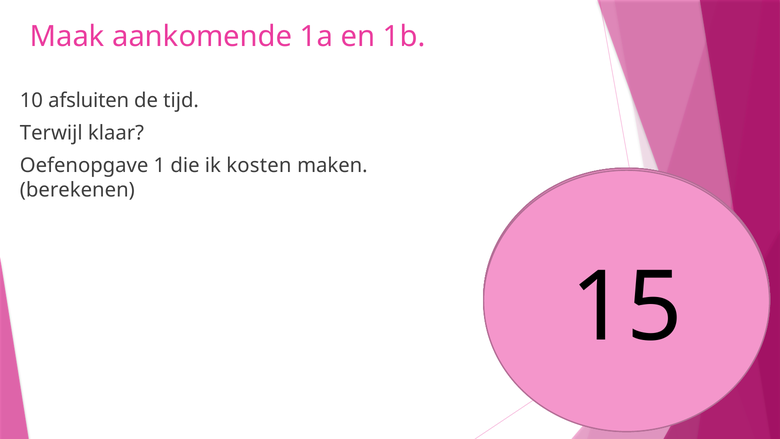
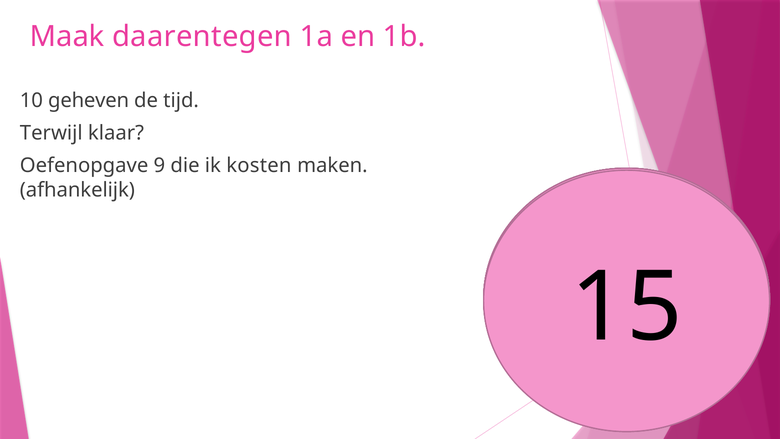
aankomende: aankomende -> daarentegen
afsluiten: afsluiten -> geheven
1: 1 -> 9
berekenen: berekenen -> afhankelijk
